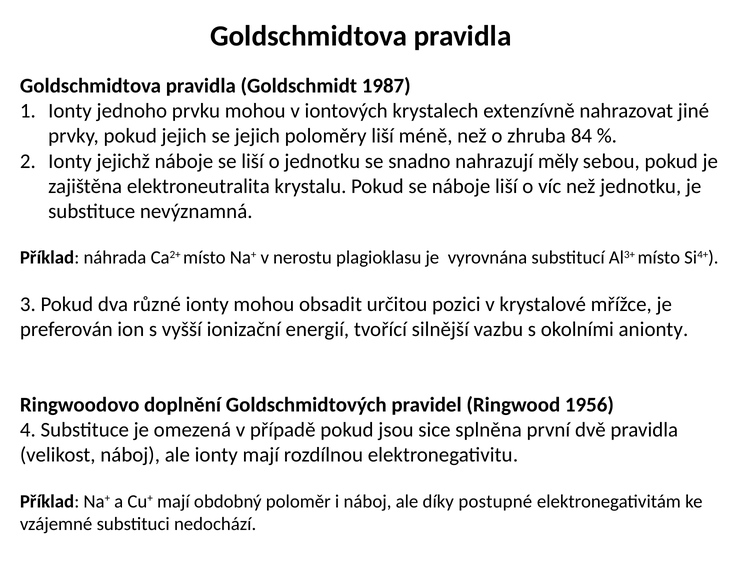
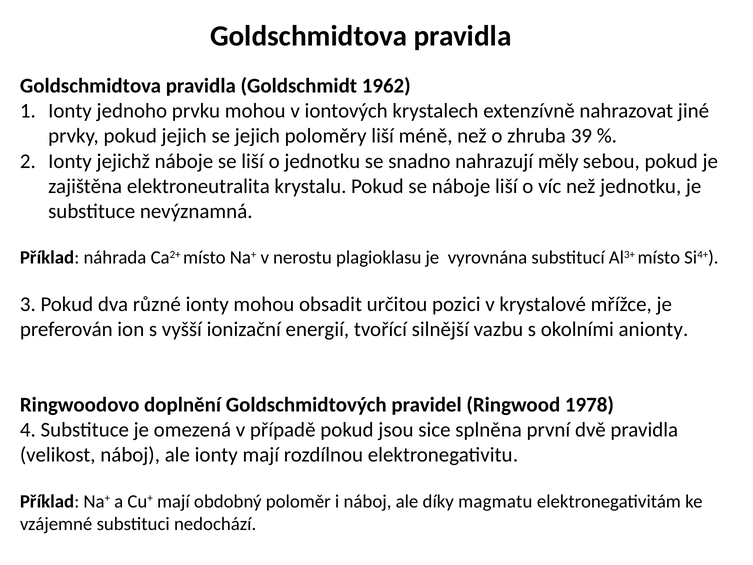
1987: 1987 -> 1962
84: 84 -> 39
1956: 1956 -> 1978
postupné: postupné -> magmatu
